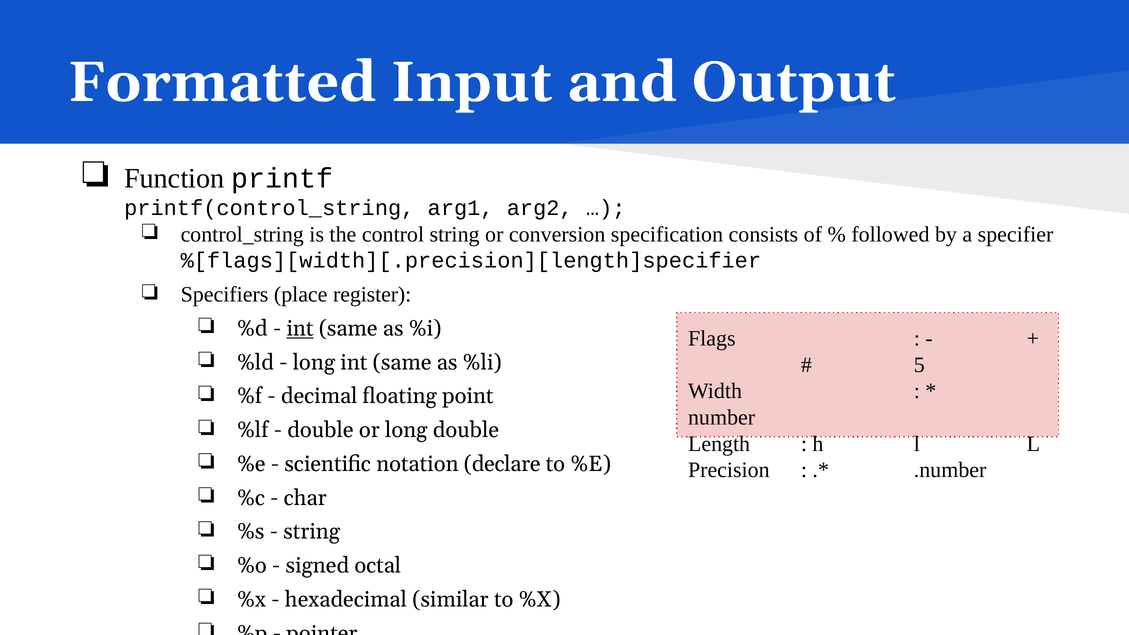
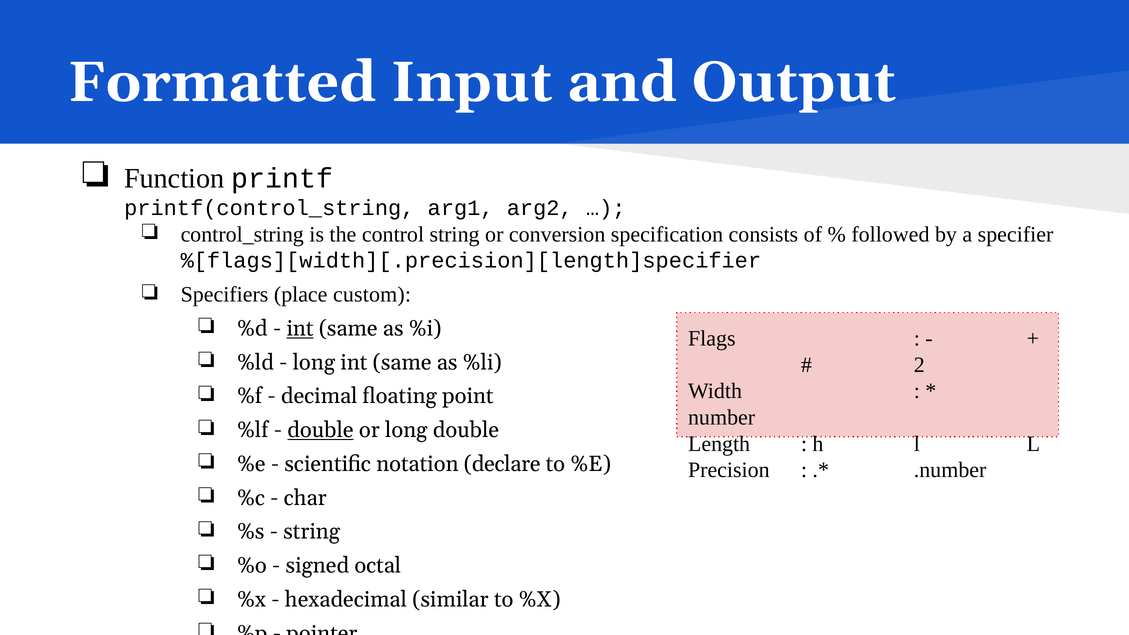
register: register -> custom
5: 5 -> 2
double at (320, 430) underline: none -> present
